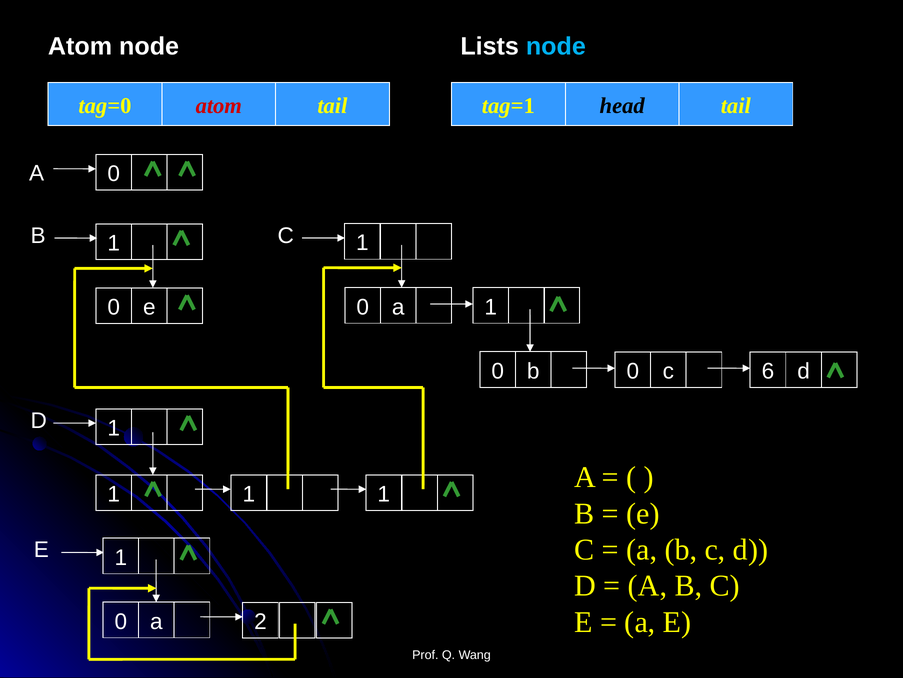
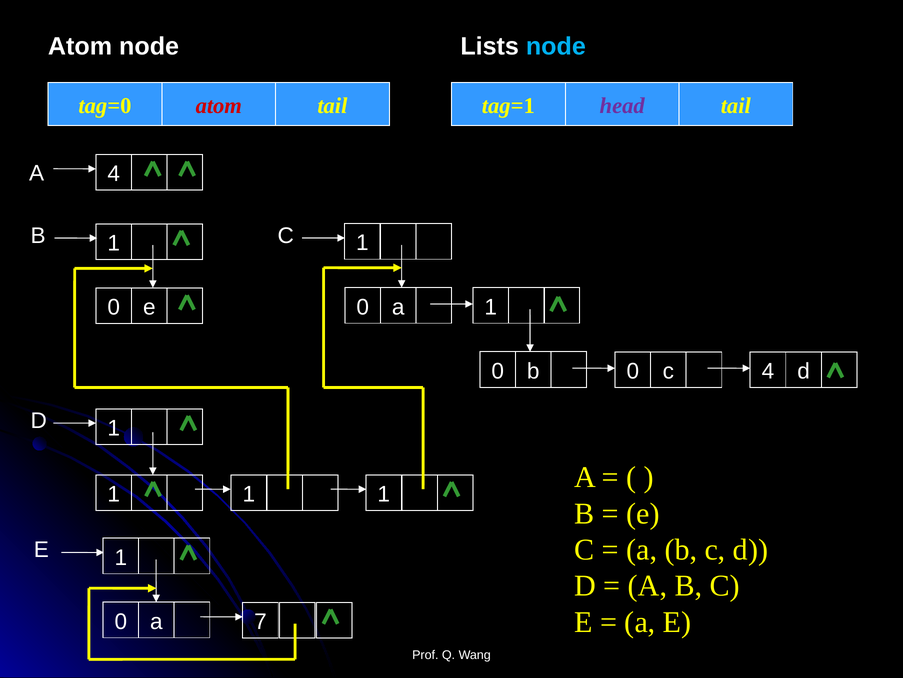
head colour: black -> purple
A 0: 0 -> 4
c 6: 6 -> 4
2: 2 -> 7
